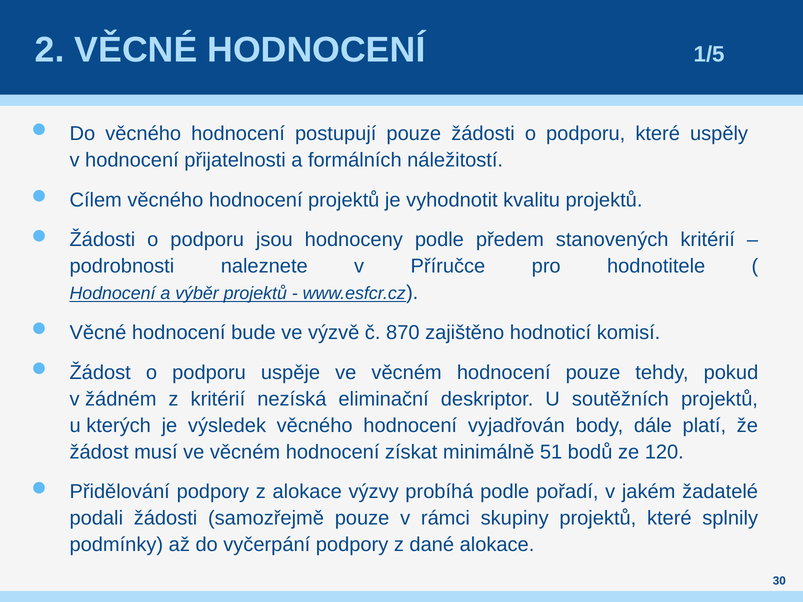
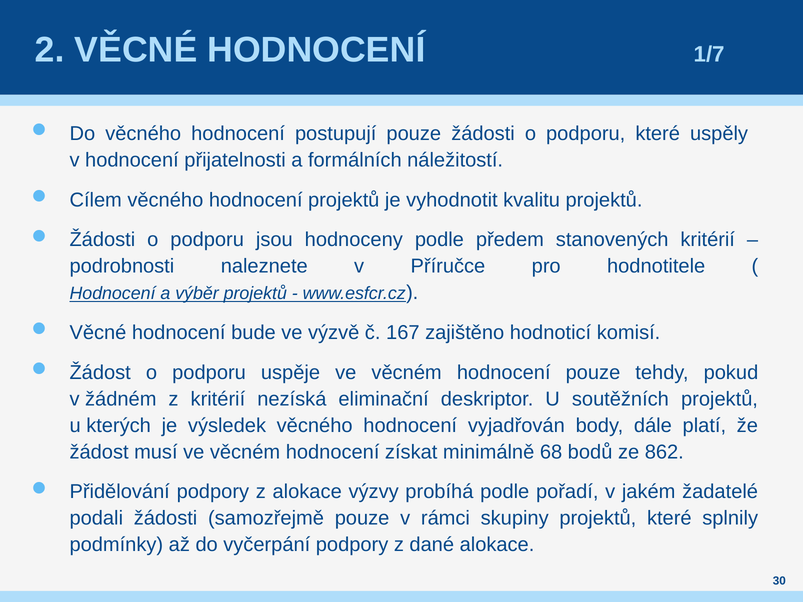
1/5: 1/5 -> 1/7
870: 870 -> 167
51: 51 -> 68
120: 120 -> 862
